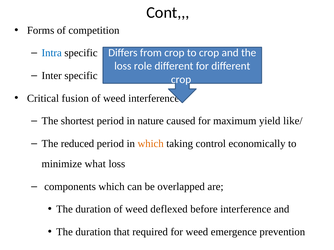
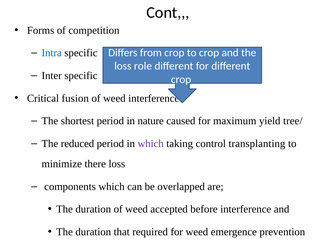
like/: like/ -> tree/
which at (151, 144) colour: orange -> purple
economically: economically -> transplanting
what: what -> there
deflexed: deflexed -> accepted
